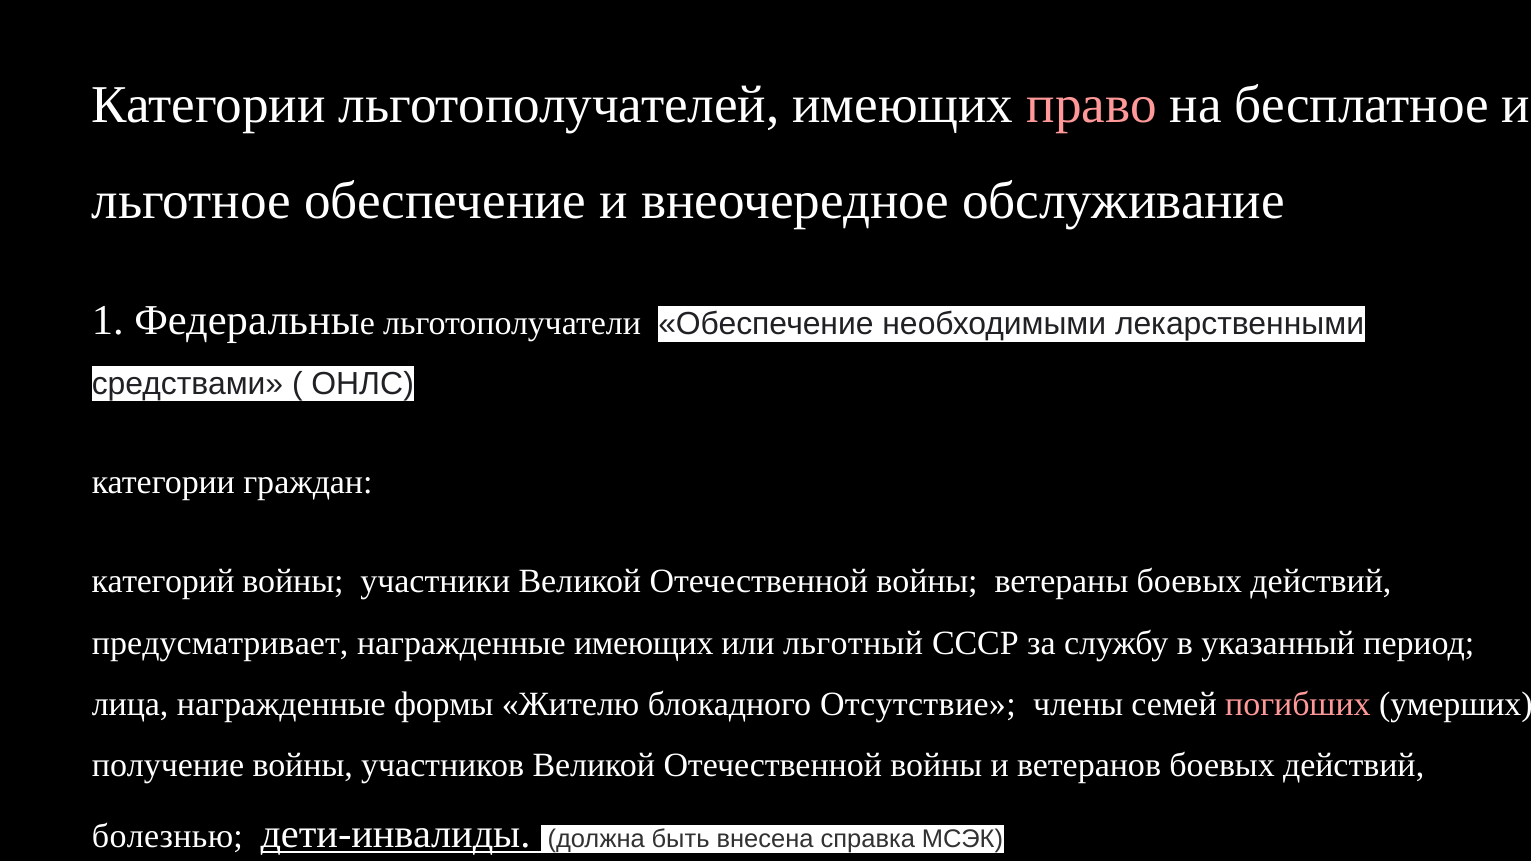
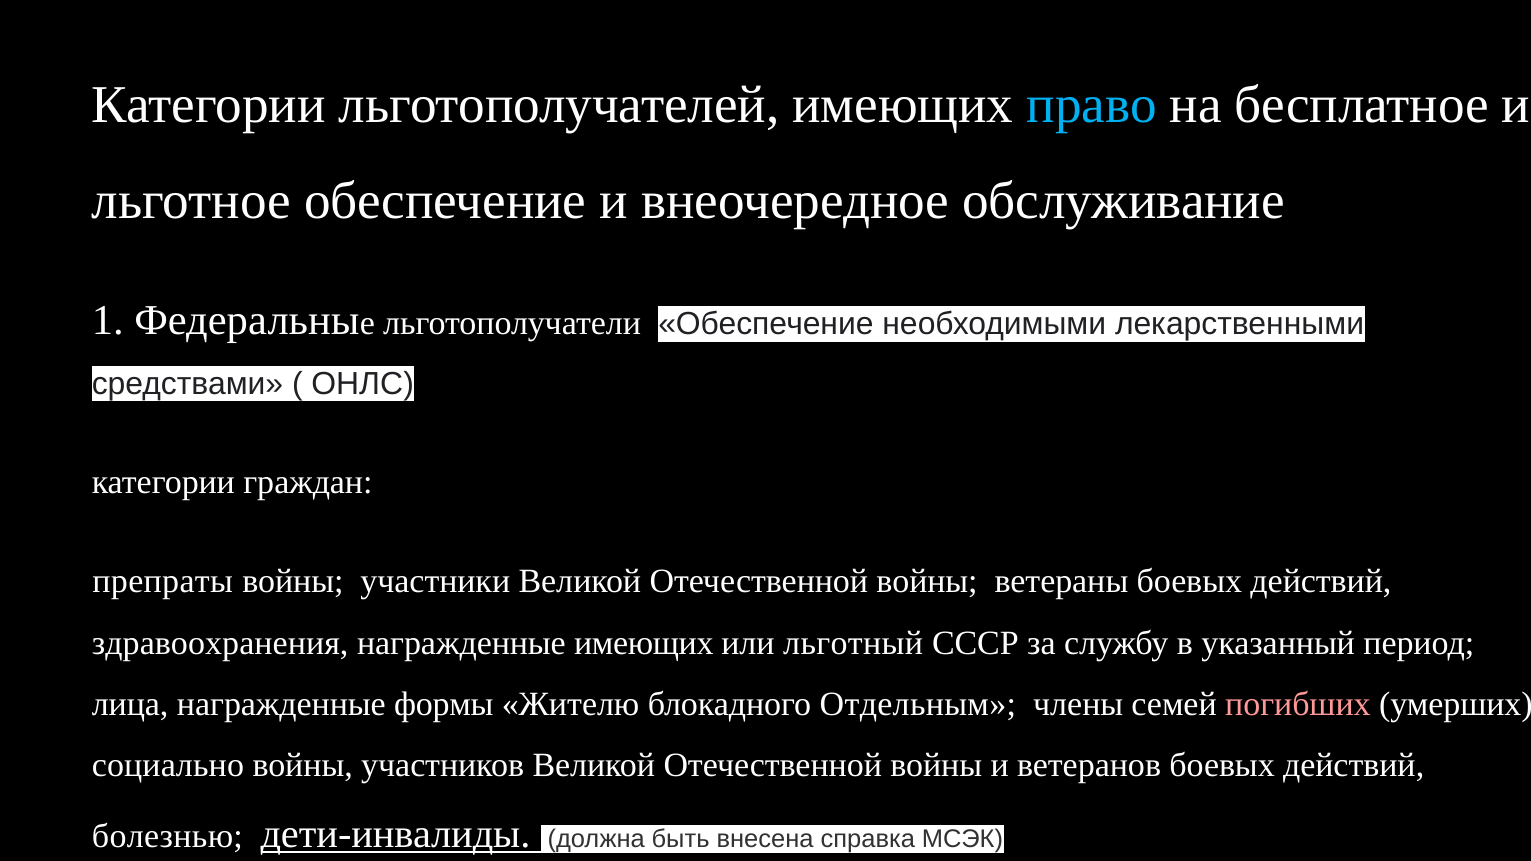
право colour: pink -> light blue
категорий: категорий -> препраты
предусматривает: предусматривает -> здравоохранения
Отсутствие: Отсутствие -> Отдельным
получение: получение -> социально
